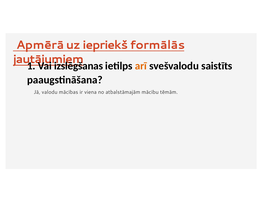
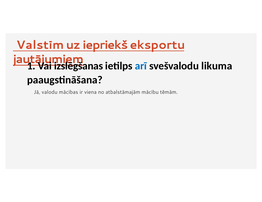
Apmērā: Apmērā -> Valstīm
formālās: formālās -> eksportu
arī colour: orange -> blue
saistīts: saistīts -> likuma
